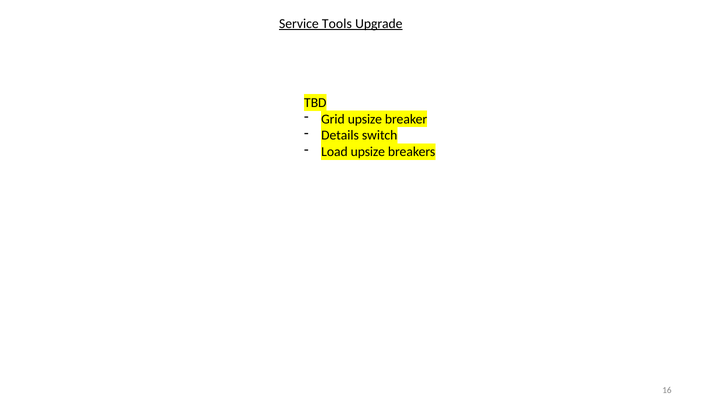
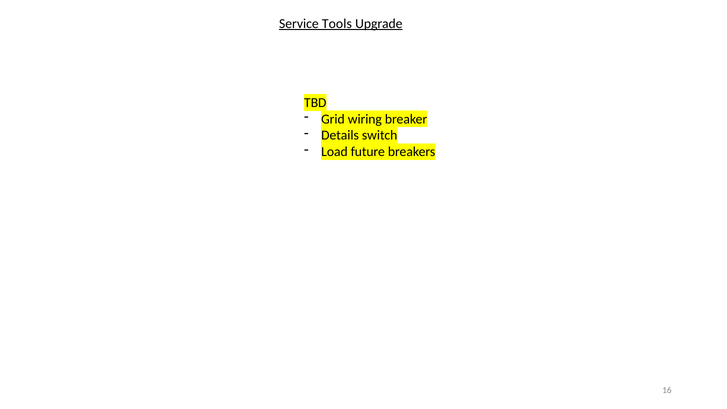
Grid upsize: upsize -> wiring
Load upsize: upsize -> future
